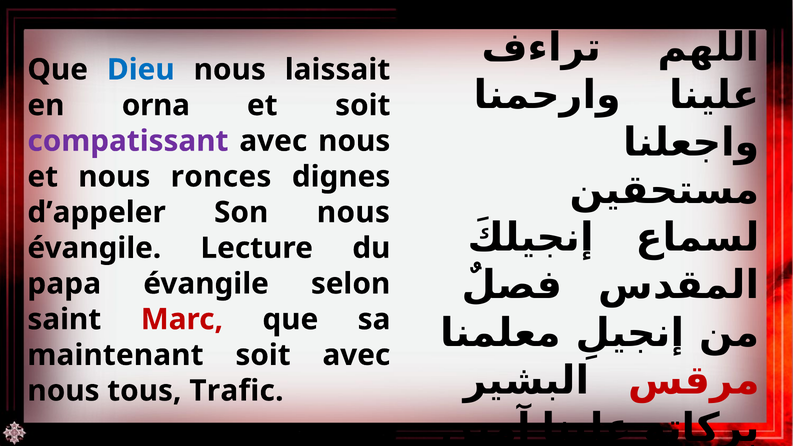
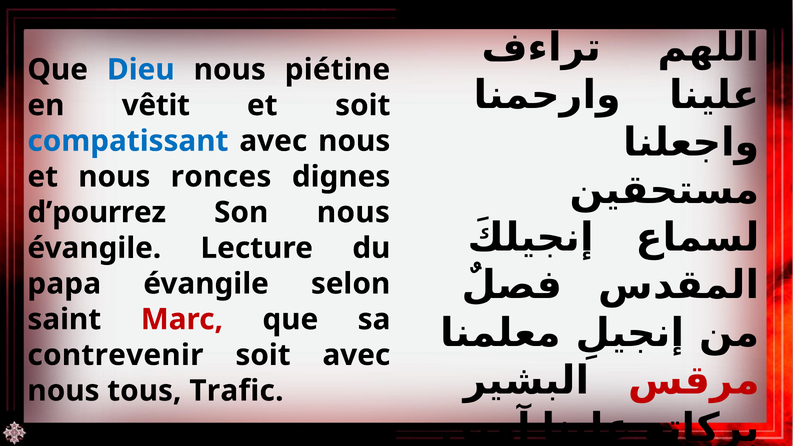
laissait: laissait -> piétine
orna: orna -> vêtit
compatissant colour: purple -> blue
d’appeler: d’appeler -> d’pourrez
maintenant: maintenant -> contrevenir
